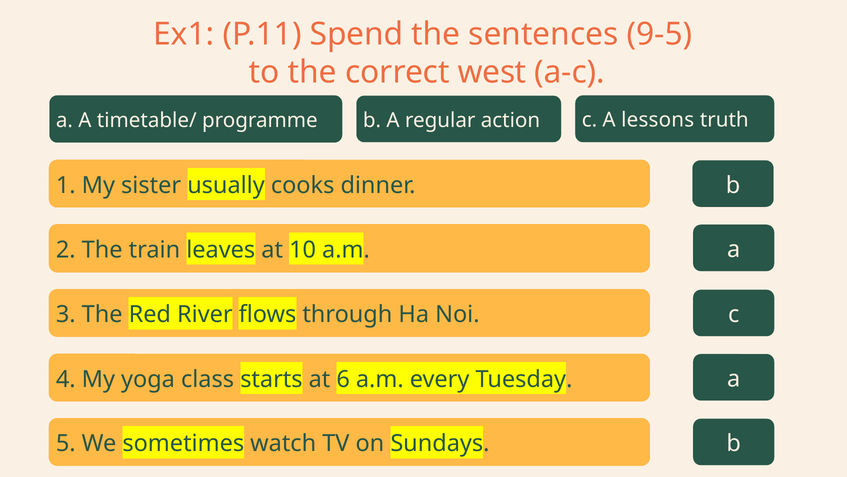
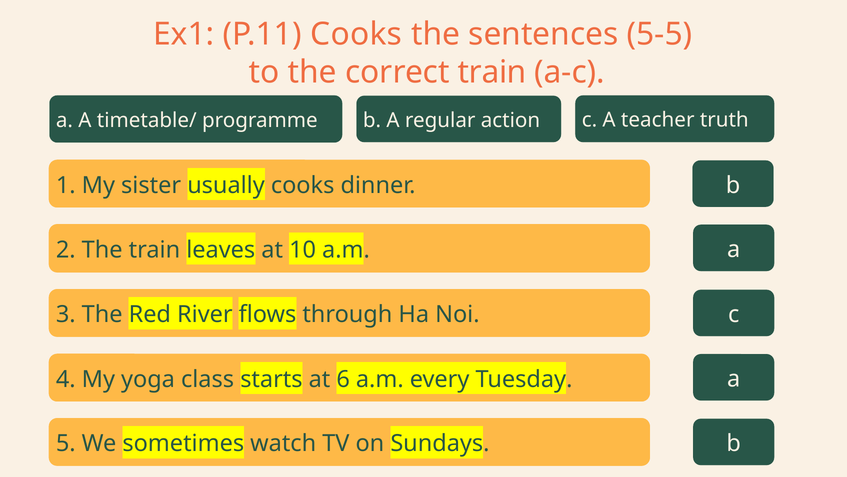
P.11 Spend: Spend -> Cooks
9-5: 9-5 -> 5-5
correct west: west -> train
lessons: lessons -> teacher
